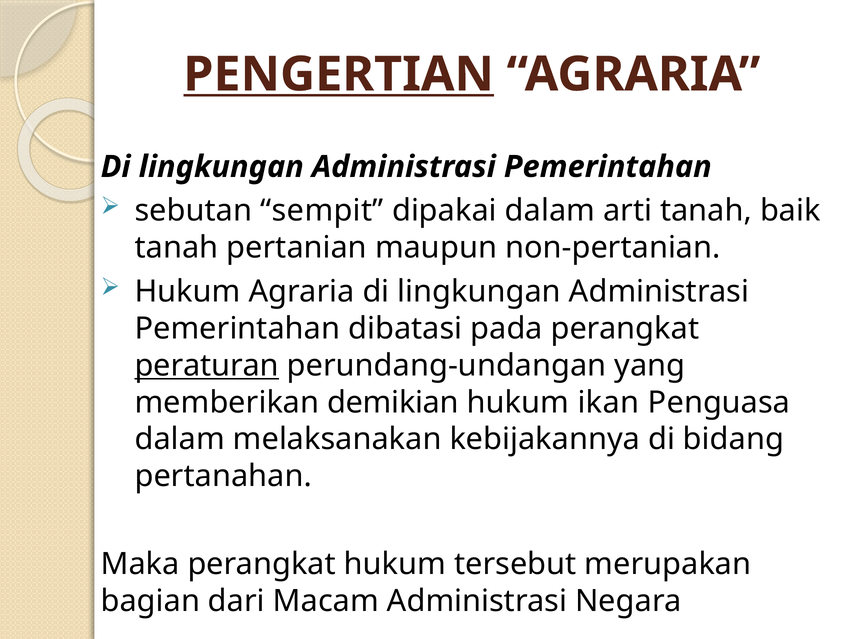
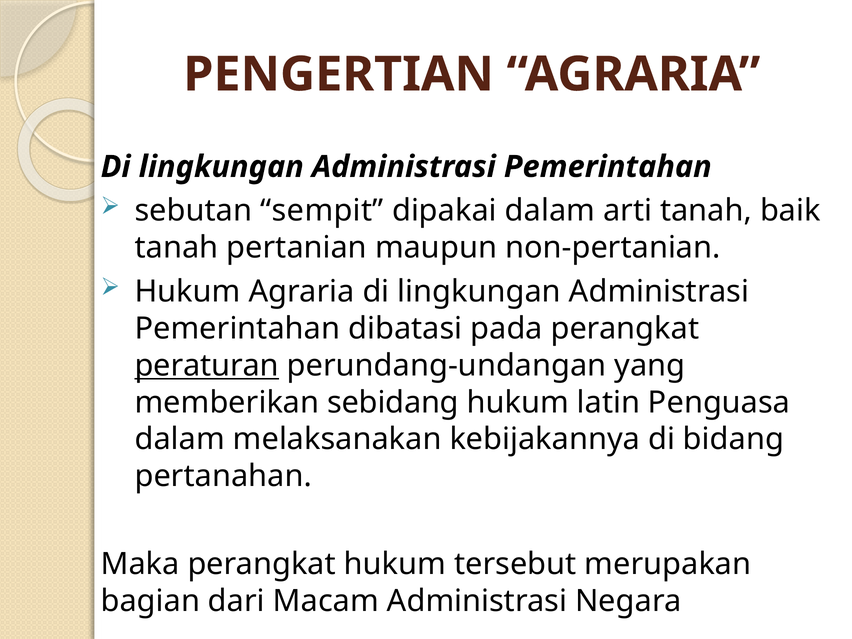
PENGERTIAN underline: present -> none
demikian: demikian -> sebidang
ikan: ikan -> latin
